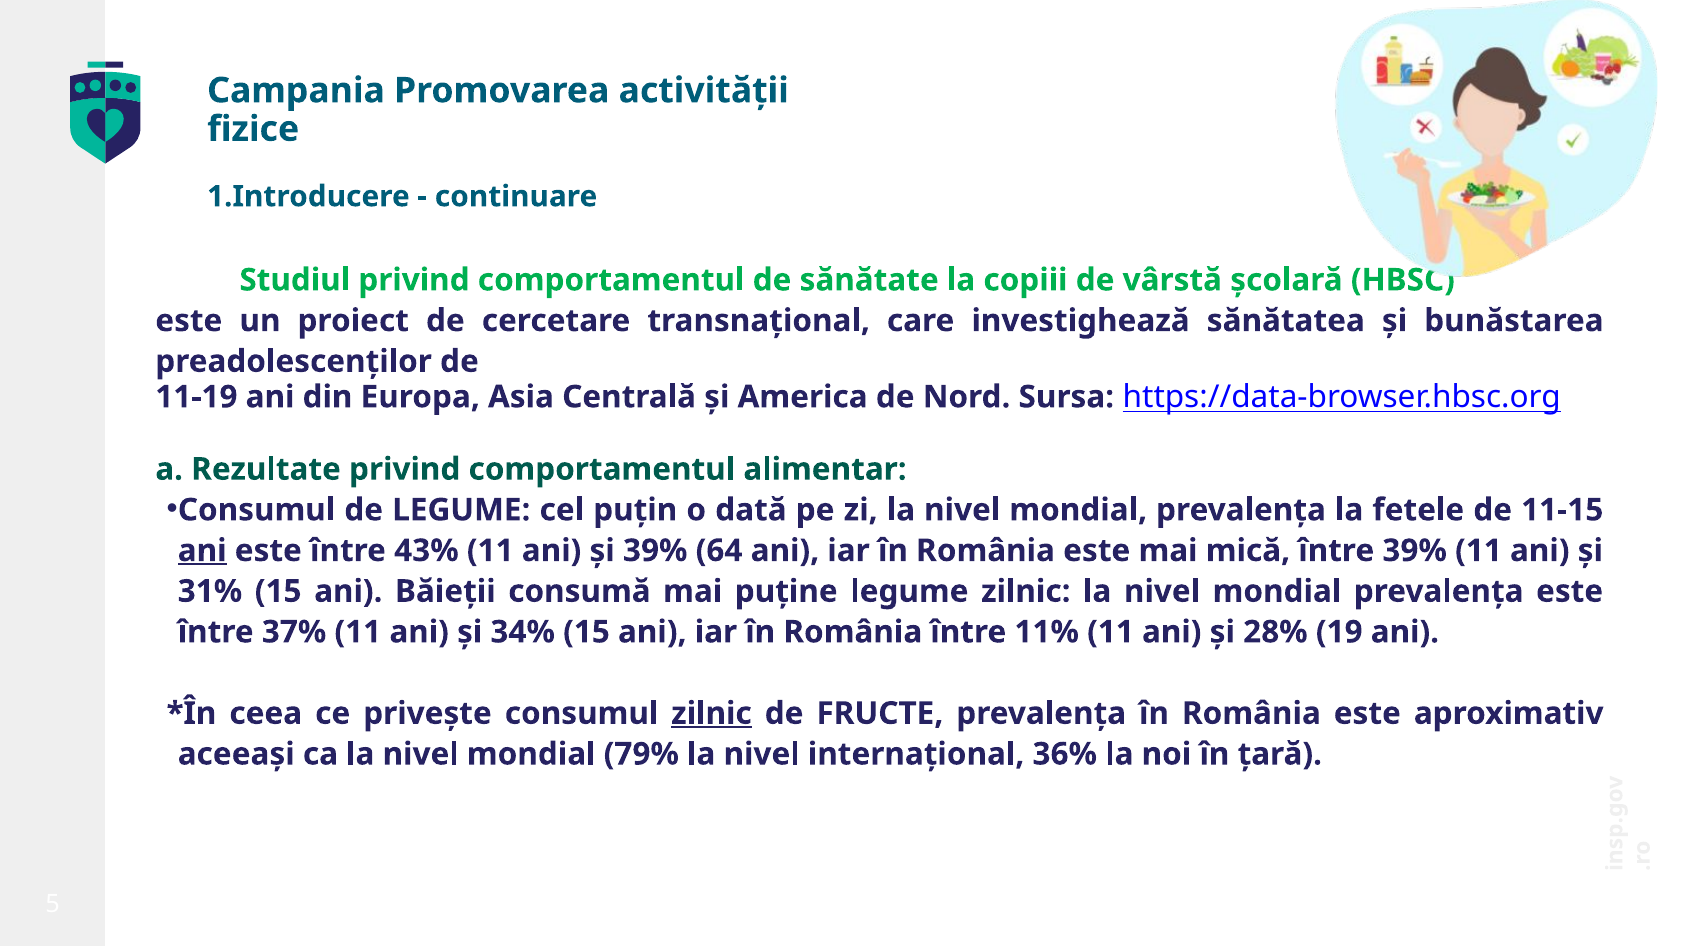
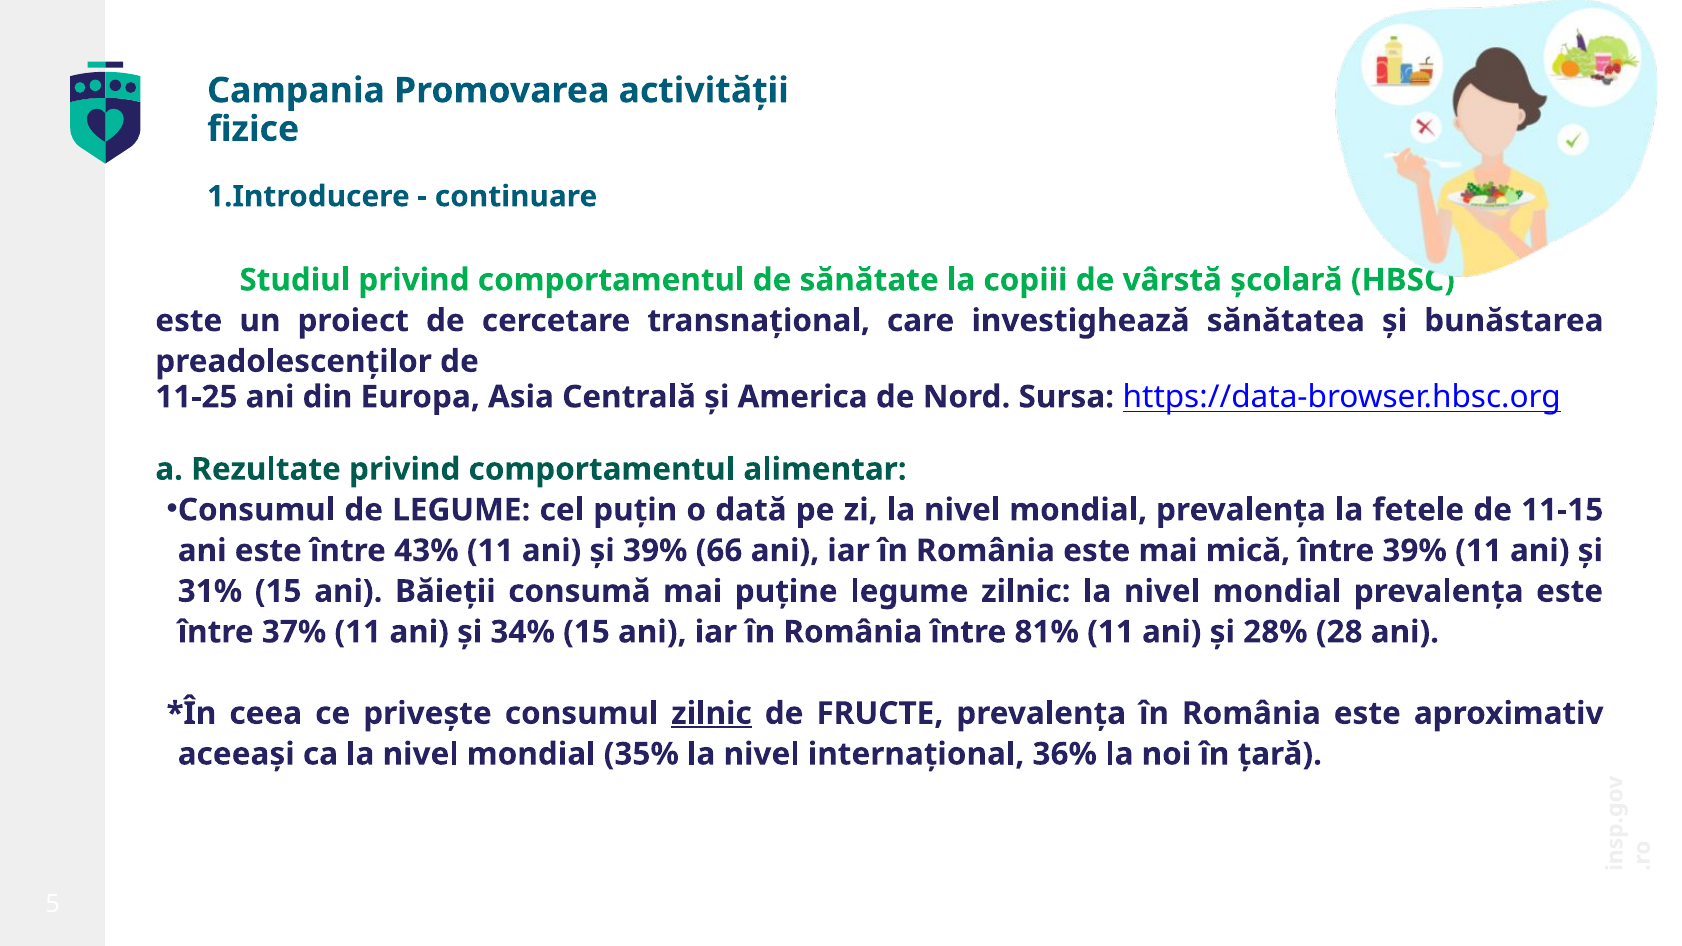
11-19: 11-19 -> 11-25
ani at (202, 551) underline: present -> none
64: 64 -> 66
11%: 11% -> 81%
19: 19 -> 28
79%: 79% -> 35%
